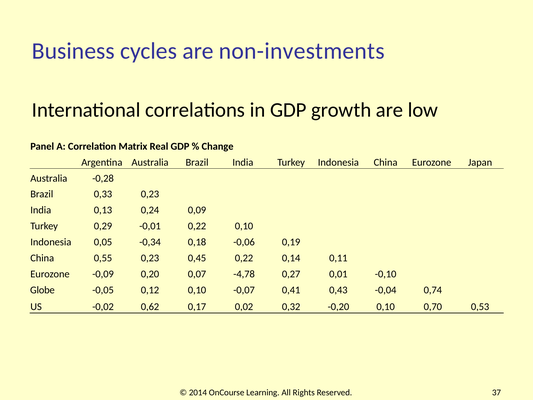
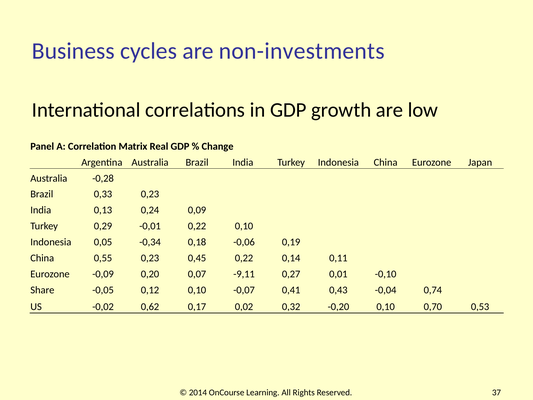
-4,78: -4,78 -> -9,11
Globe: Globe -> Share
